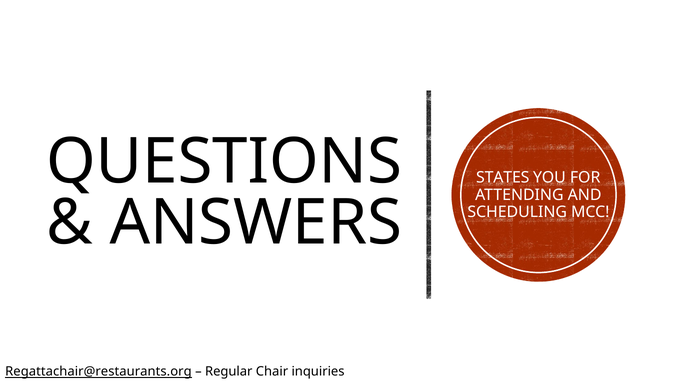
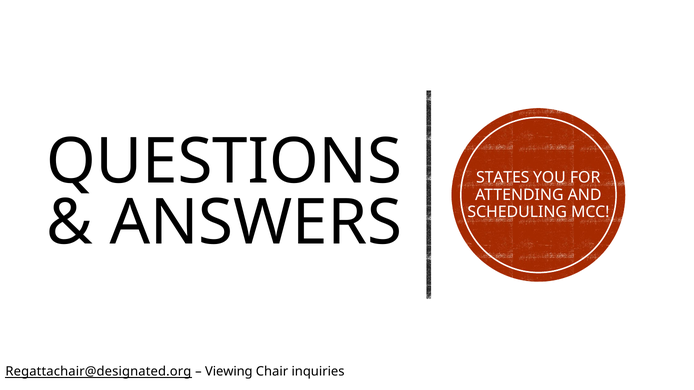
Regattachair@restaurants.org: Regattachair@restaurants.org -> Regattachair@designated.org
Regular: Regular -> Viewing
